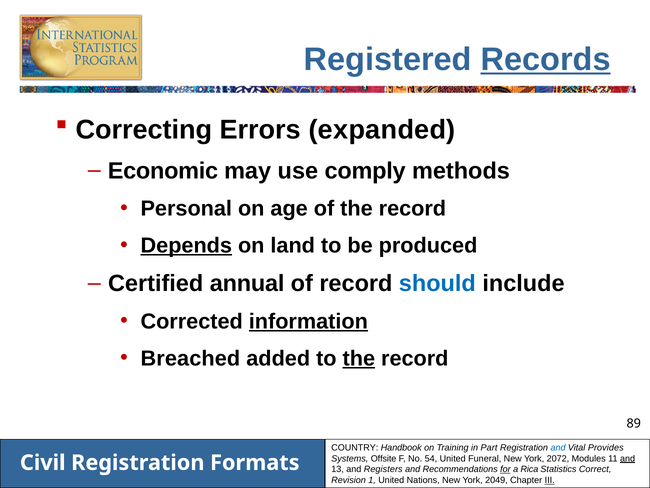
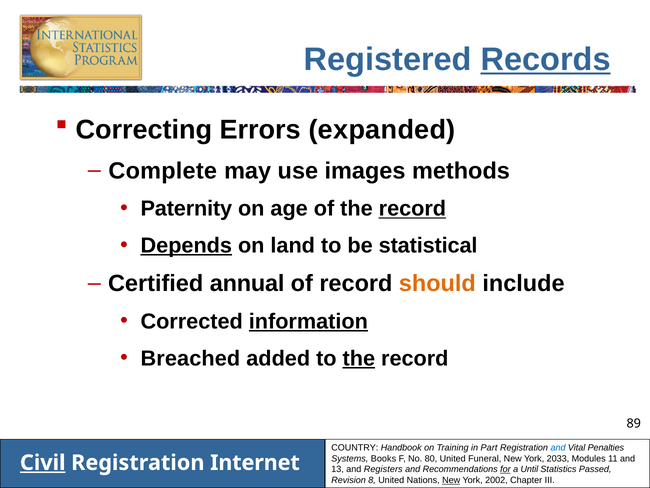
Economic: Economic -> Complete
comply: comply -> images
Personal: Personal -> Paternity
record at (412, 208) underline: none -> present
produced: produced -> statistical
should colour: blue -> orange
Provides: Provides -> Penalties
Offsite: Offsite -> Books
54: 54 -> 80
2072: 2072 -> 2033
and at (628, 458) underline: present -> none
Civil underline: none -> present
Formats: Formats -> Internet
Rica: Rica -> Until
Correct: Correct -> Passed
1: 1 -> 8
New at (451, 480) underline: none -> present
2049: 2049 -> 2002
III underline: present -> none
